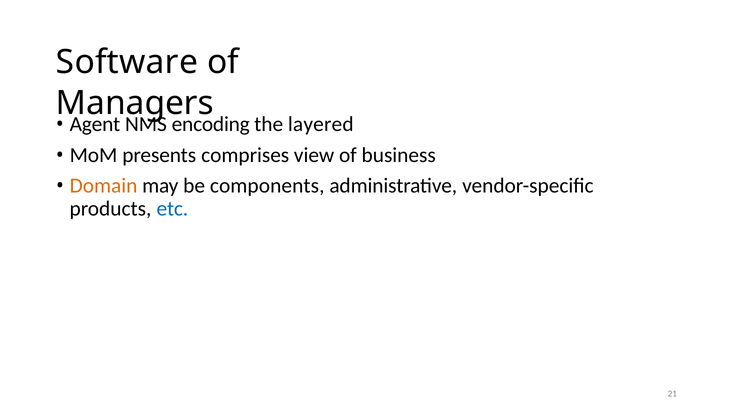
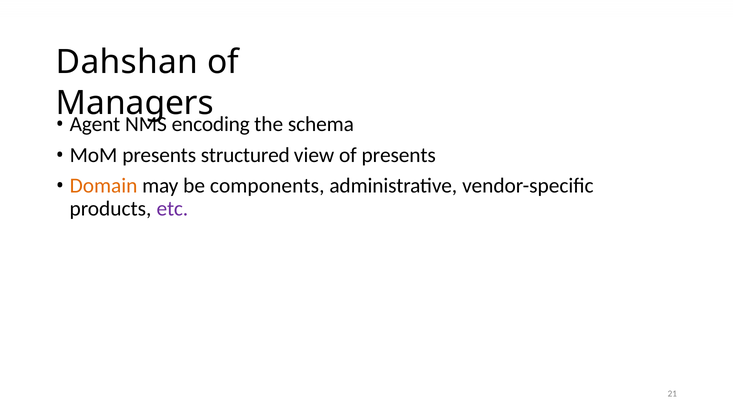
Software: Software -> Dahshan
layered: layered -> schema
comprises: comprises -> structured
of business: business -> presents
etc colour: blue -> purple
